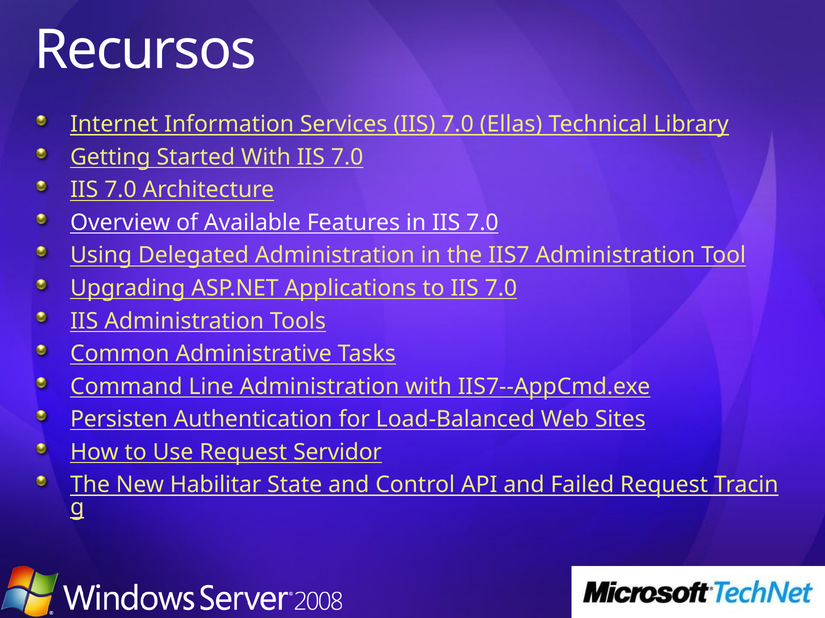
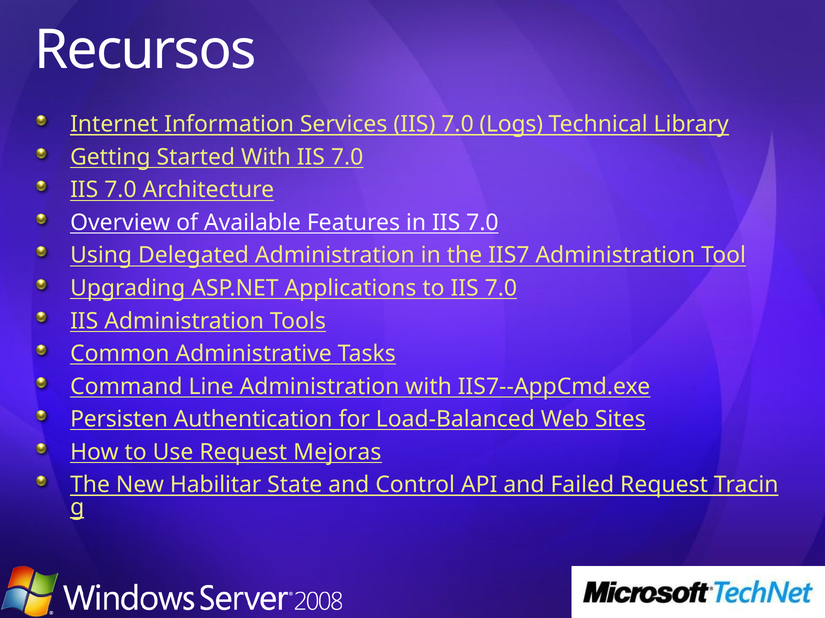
Ellas: Ellas -> Logs
Servidor: Servidor -> Mejoras
